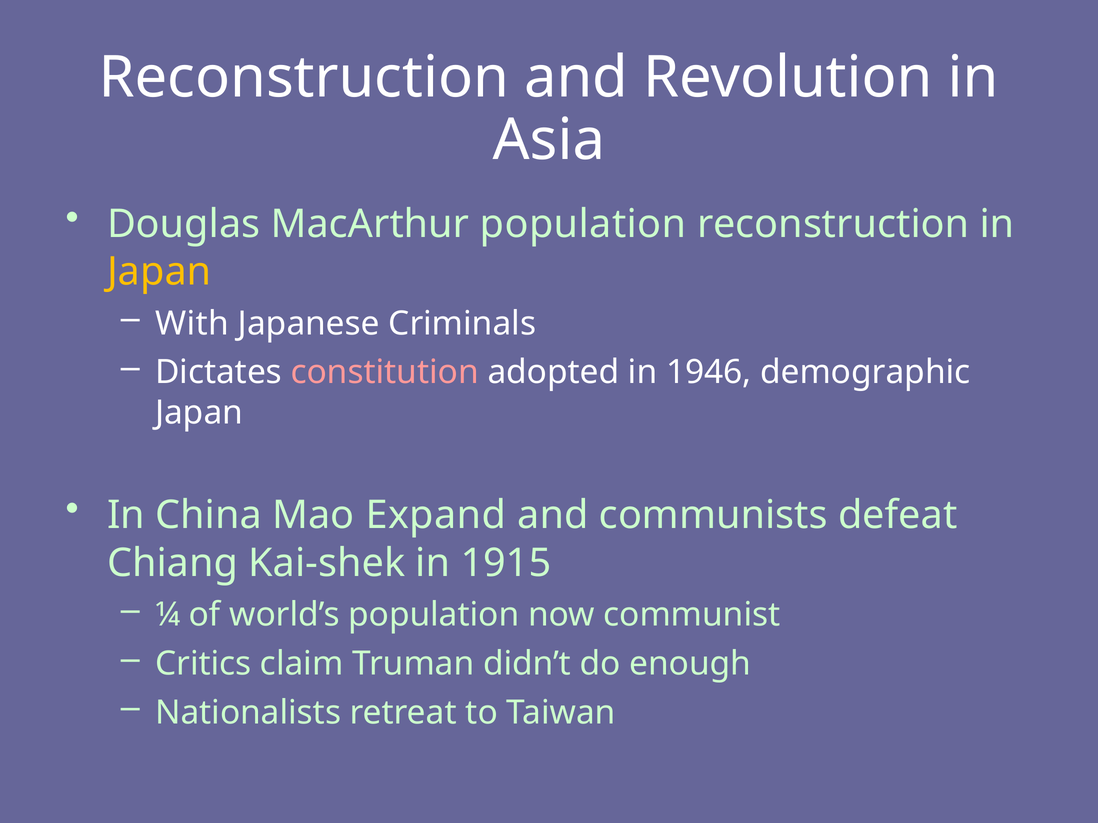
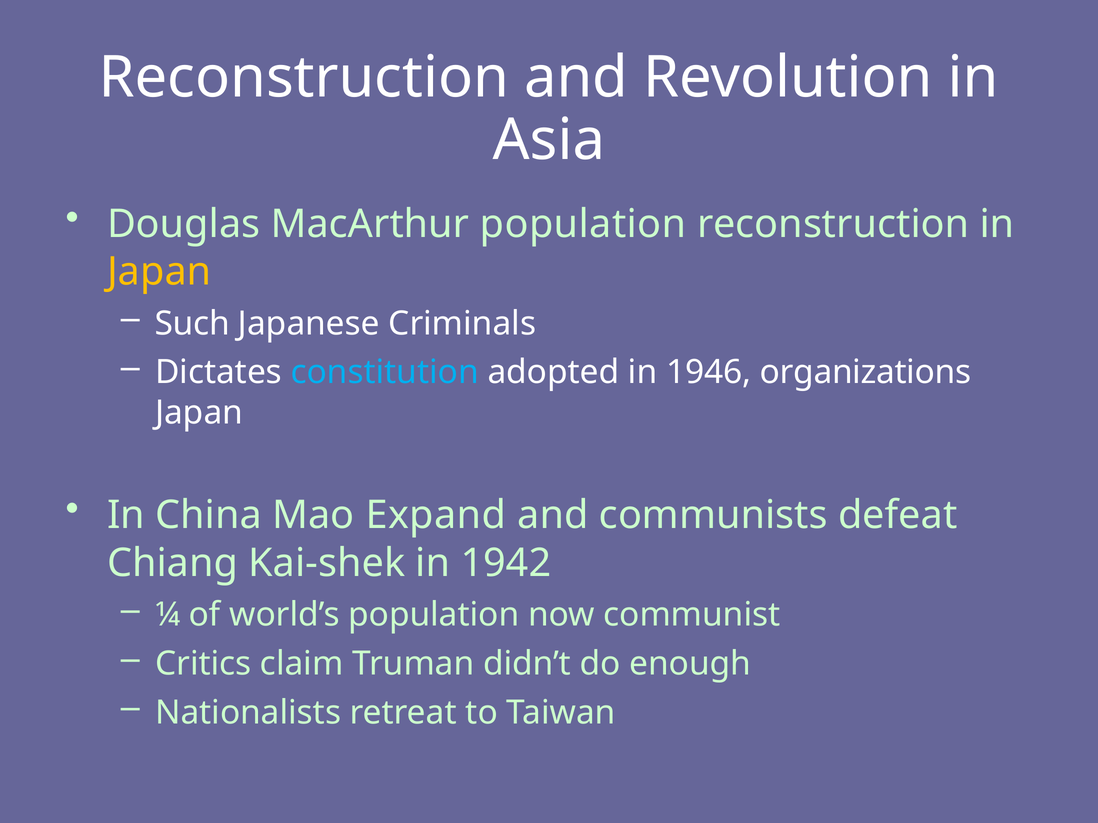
With: With -> Such
constitution colour: pink -> light blue
demographic: demographic -> organizations
1915: 1915 -> 1942
